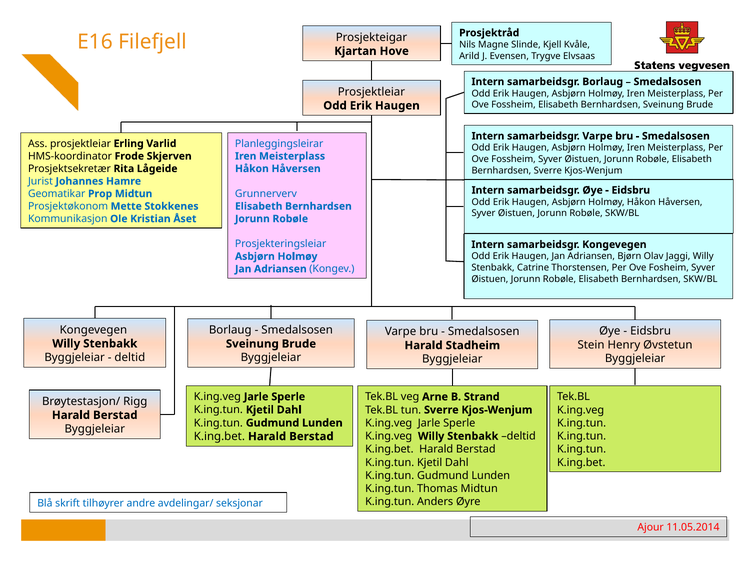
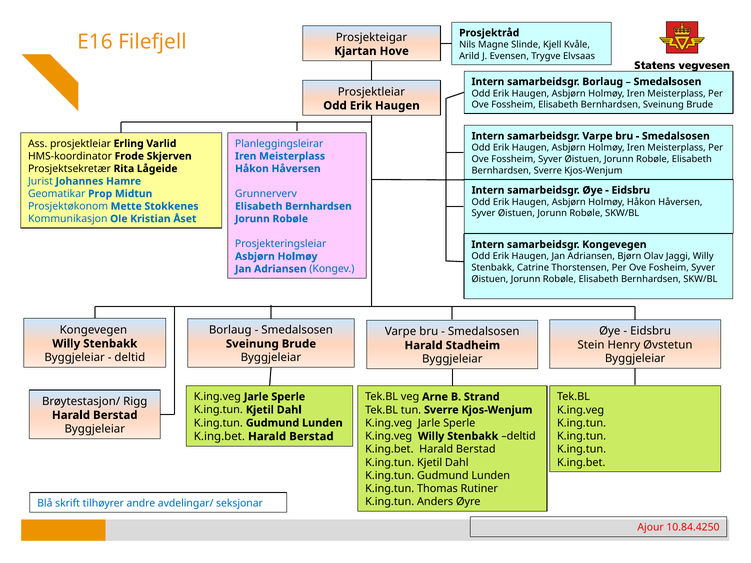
Thomas Midtun: Midtun -> Rutiner
11.05.2014: 11.05.2014 -> 10.84.4250
